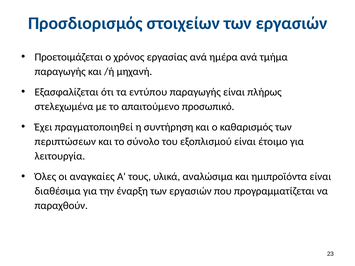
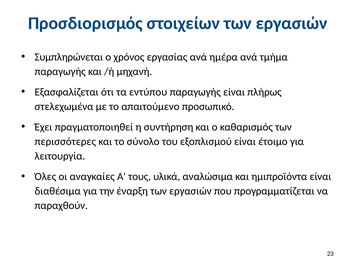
Προετοιμάζεται: Προετοιμάζεται -> Συμπληρώνεται
περιπτώσεων: περιπτώσεων -> περισσότερες
